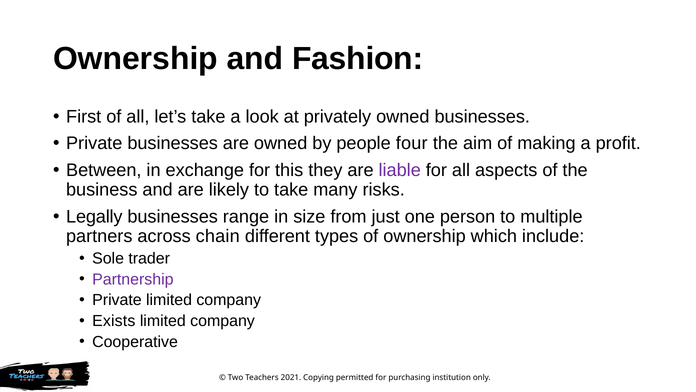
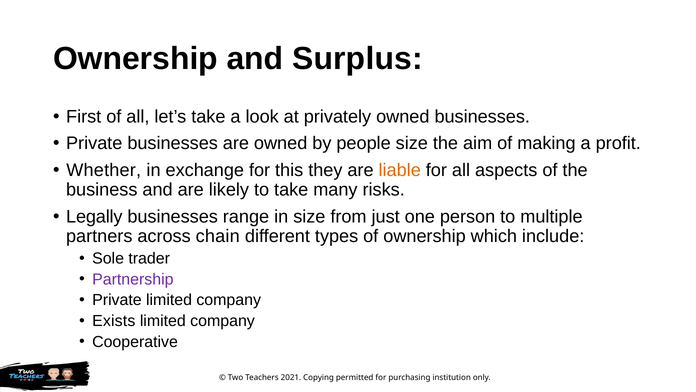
Fashion: Fashion -> Surplus
people four: four -> size
Between: Between -> Whether
liable colour: purple -> orange
